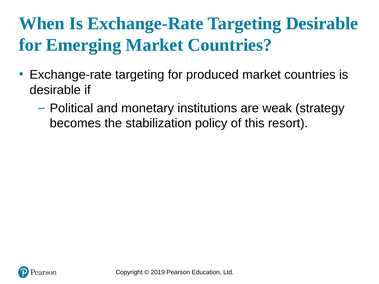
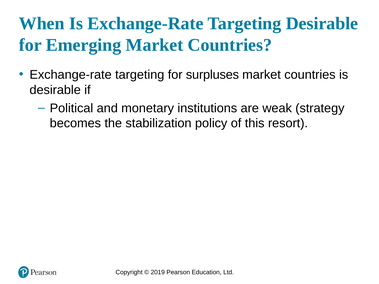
produced: produced -> surpluses
